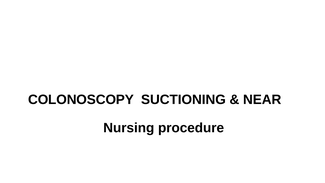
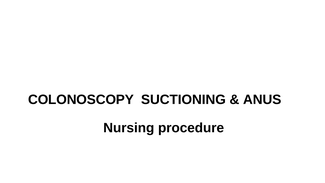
NEAR: NEAR -> ANUS
